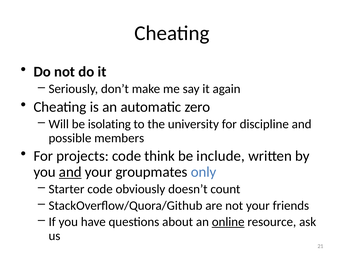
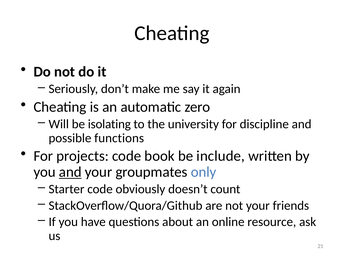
members: members -> functions
think: think -> book
online underline: present -> none
